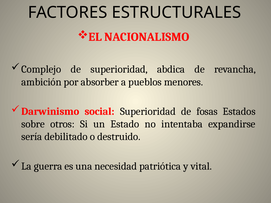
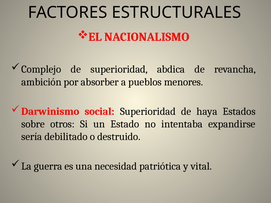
fosas: fosas -> haya
